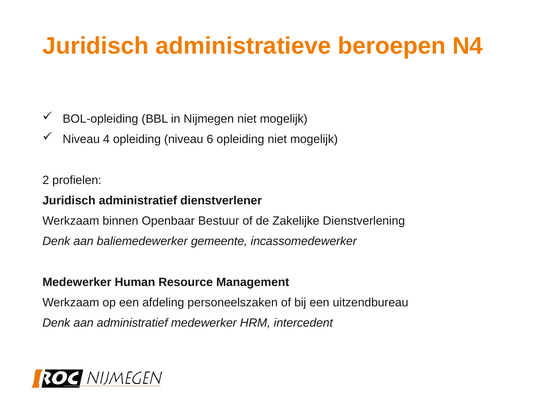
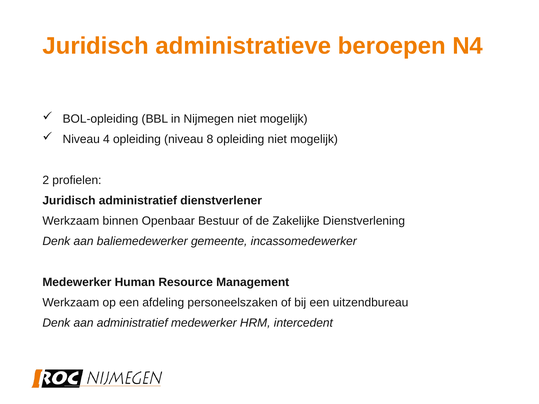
6: 6 -> 8
